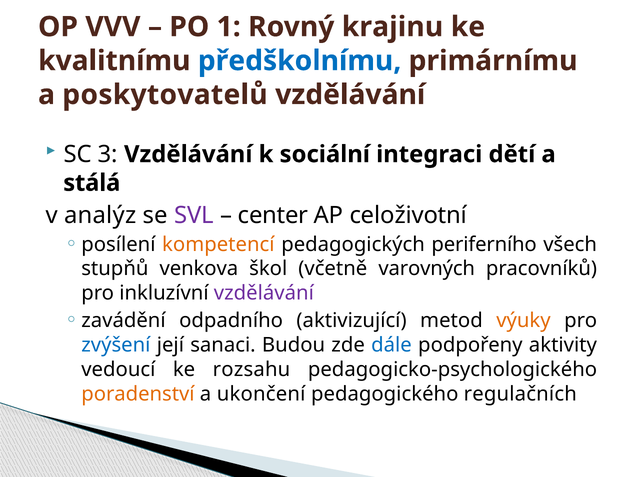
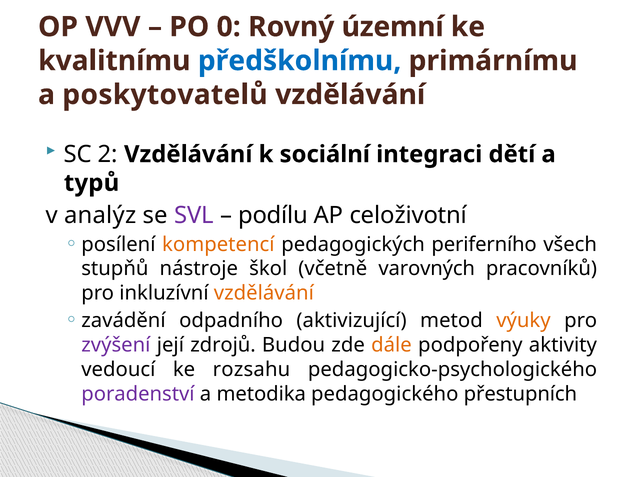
1: 1 -> 0
krajinu: krajinu -> územní
3: 3 -> 2
stálá: stálá -> typů
center: center -> podílu
venkova: venkova -> nástroje
vzdělávání at (264, 293) colour: purple -> orange
zvýšení colour: blue -> purple
sanaci: sanaci -> zdrojů
dále colour: blue -> orange
poradenství colour: orange -> purple
ukončení: ukončení -> metodika
regulačních: regulačních -> přestupních
